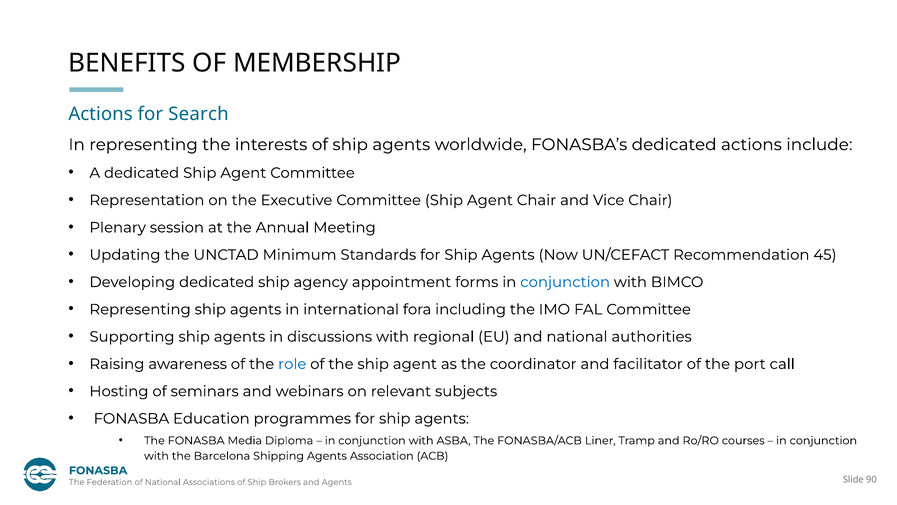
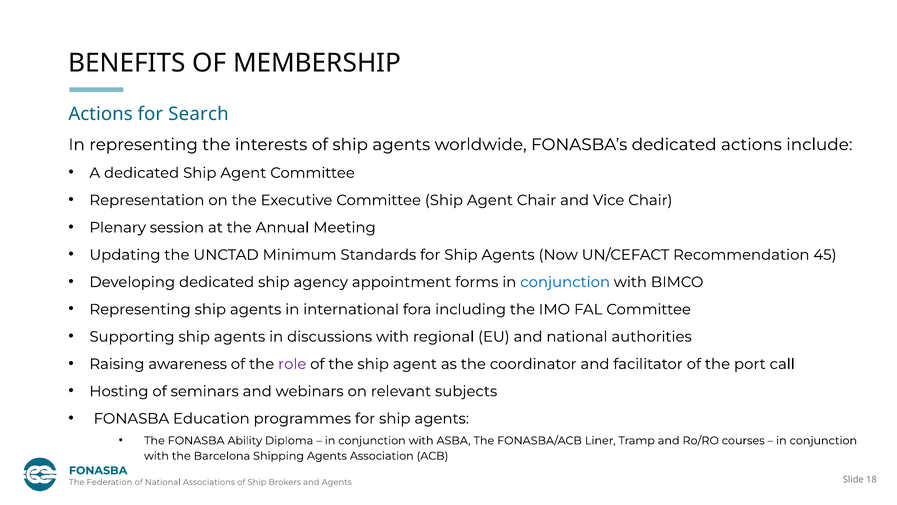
role colour: blue -> purple
Media: Media -> Ability
90: 90 -> 18
